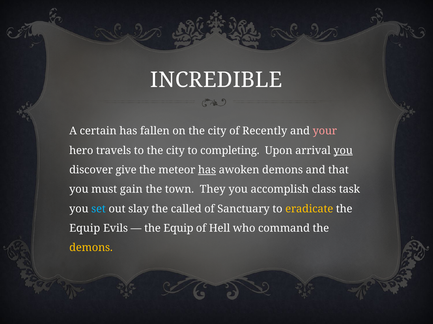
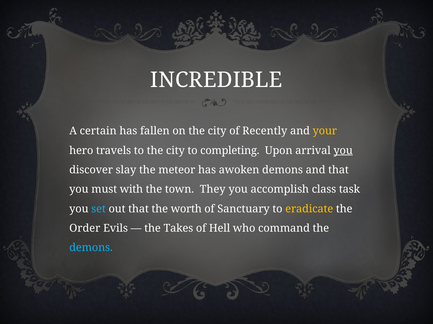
your colour: pink -> yellow
give: give -> slay
has at (207, 170) underline: present -> none
gain: gain -> with
out slay: slay -> that
called: called -> worth
Equip at (85, 229): Equip -> Order
Equip at (178, 229): Equip -> Takes
demons at (91, 248) colour: yellow -> light blue
